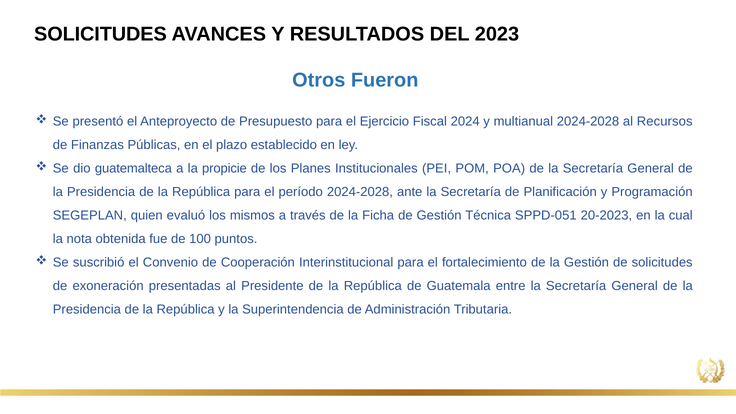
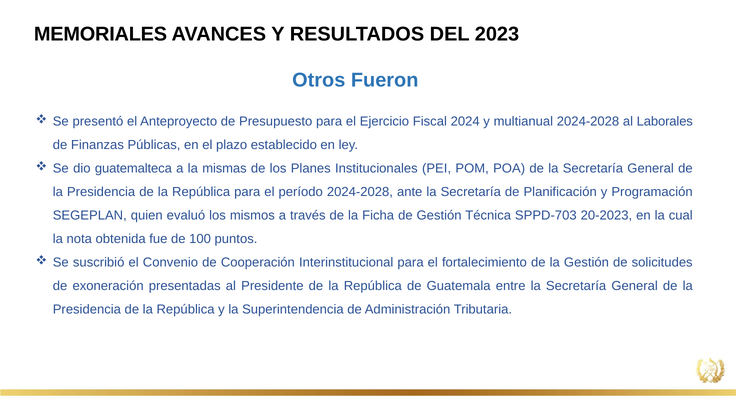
SOLICITUDES at (100, 34): SOLICITUDES -> MEMORIALES
Recursos: Recursos -> Laborales
propicie: propicie -> mismas
SPPD-051: SPPD-051 -> SPPD-703
